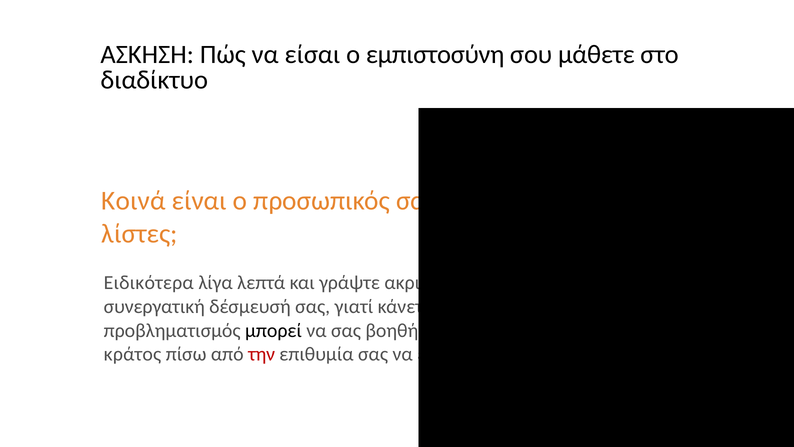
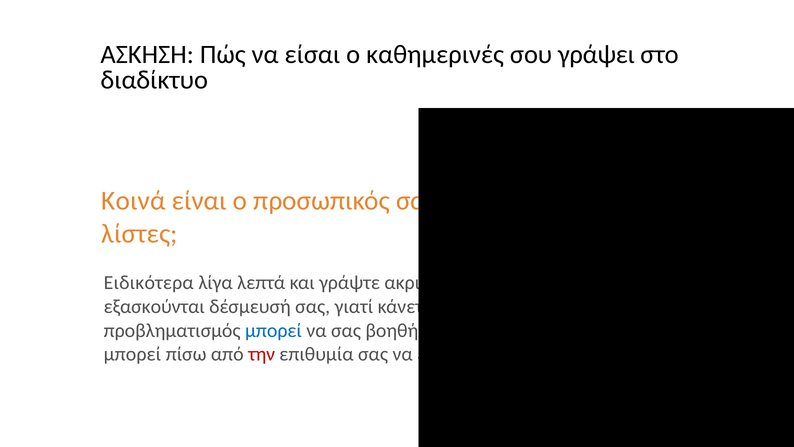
εμπιστοσύνη: εμπιστοσύνη -> καθημερινές
μάθετε: μάθετε -> γράψει
συνεργατική: συνεργατική -> εξασκούνται
μπορεί at (274, 330) colour: black -> blue
κράτος at (132, 354): κράτος -> μπορεί
